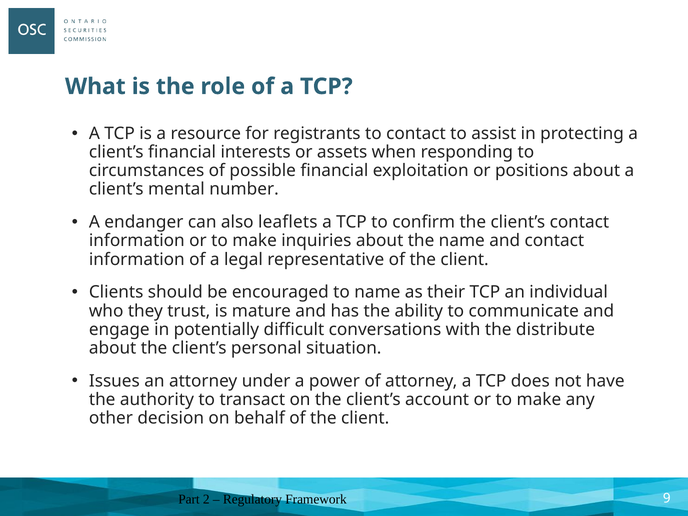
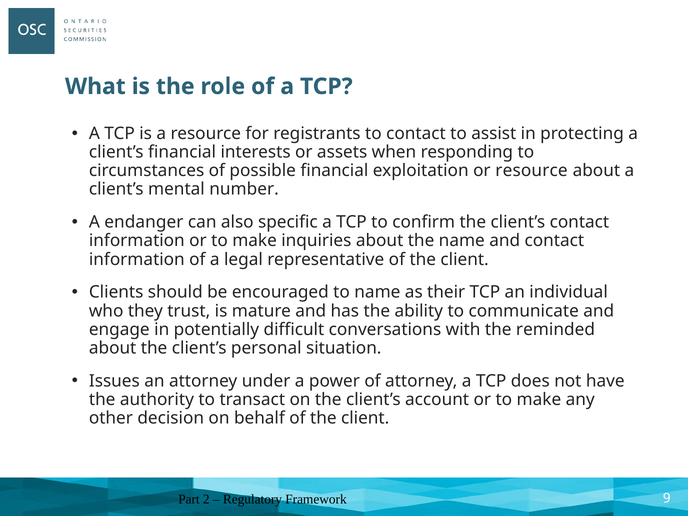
or positions: positions -> resource
leaflets: leaflets -> specific
distribute: distribute -> reminded
